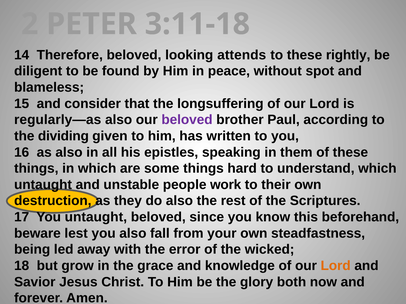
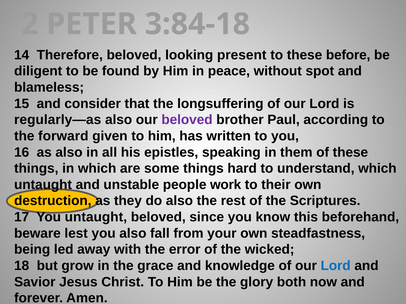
3:11-18: 3:11-18 -> 3:84-18
attends: attends -> present
rightly: rightly -> before
dividing: dividing -> forward
Lord at (336, 266) colour: orange -> blue
